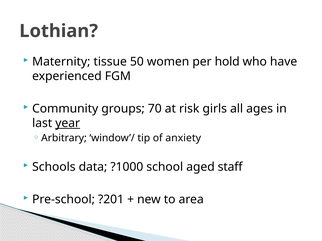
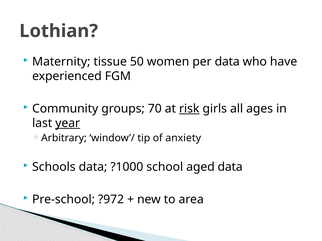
per hold: hold -> data
risk underline: none -> present
aged staff: staff -> data
?201: ?201 -> ?972
